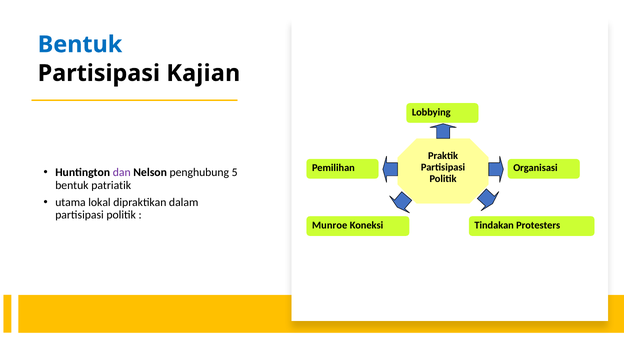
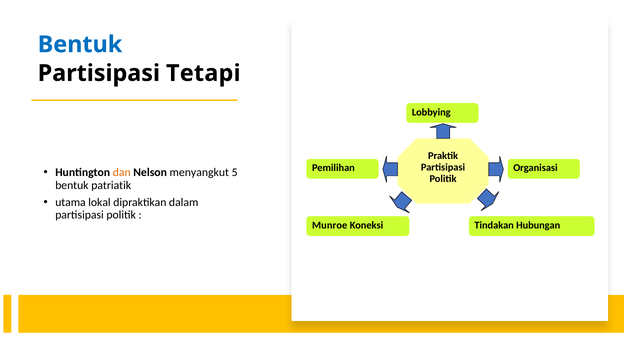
Kajian: Kajian -> Tetapi
dan colour: purple -> orange
penghubung: penghubung -> menyangkut
Protesters: Protesters -> Hubungan
